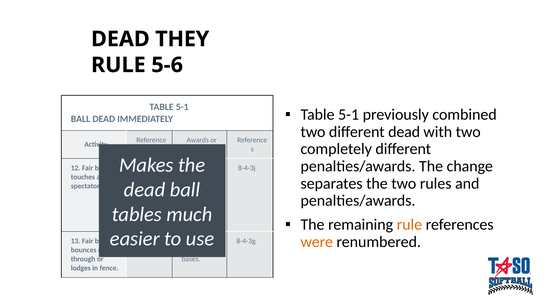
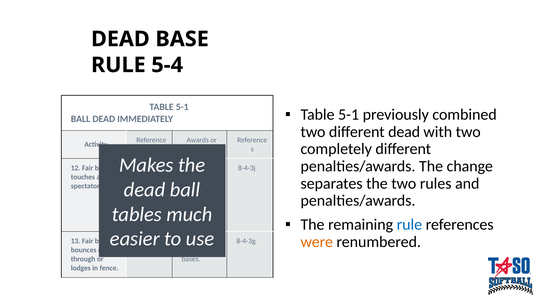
THEY: THEY -> BASE
5-6: 5-6 -> 5-4
rule at (409, 225) colour: orange -> blue
